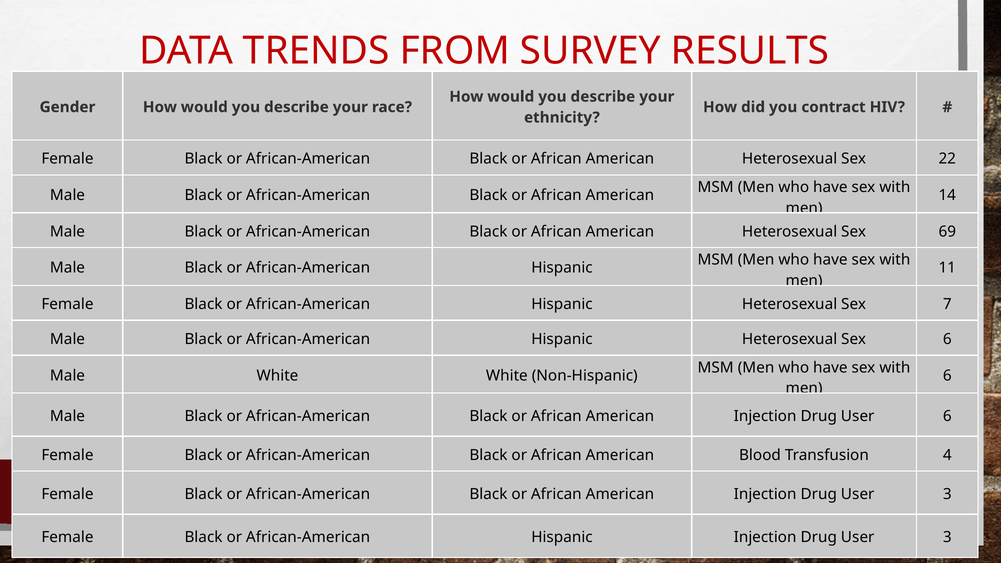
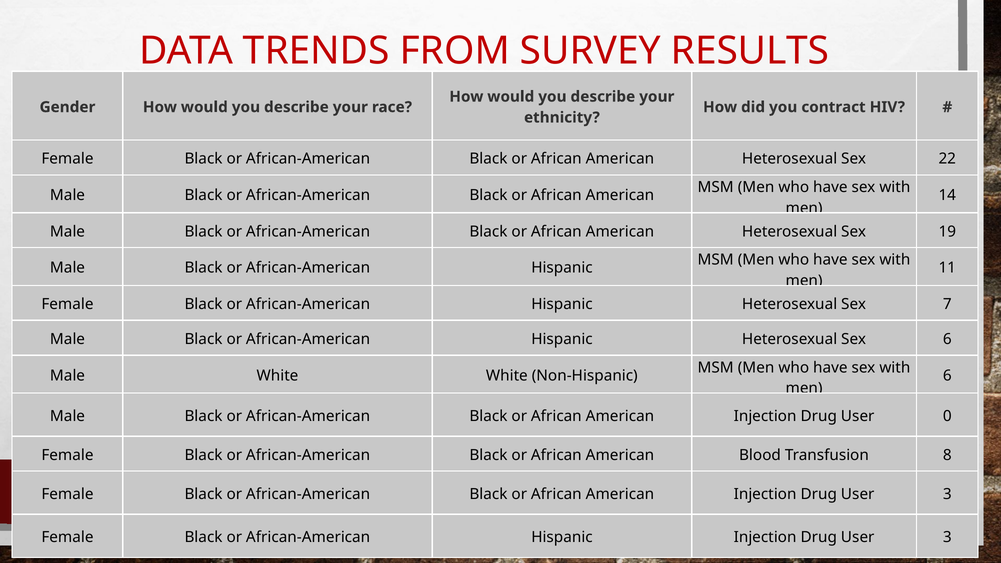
69: 69 -> 19
User 6: 6 -> 0
4: 4 -> 8
